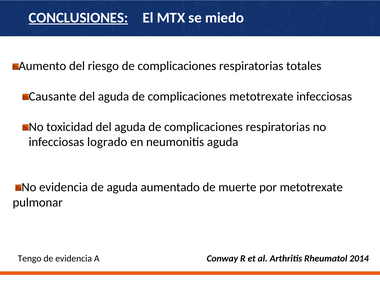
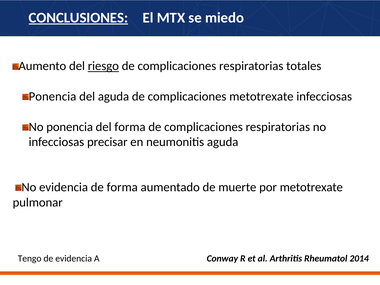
riesgo underline: none -> present
Causante at (53, 96): Causante -> Ponencia
No toxicidad: toxicidad -> ponencia
aguda at (130, 127): aguda -> forma
logrado: logrado -> precisar
de aguda: aguda -> forma
